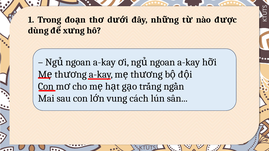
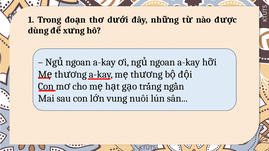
cách: cách -> nuôi
